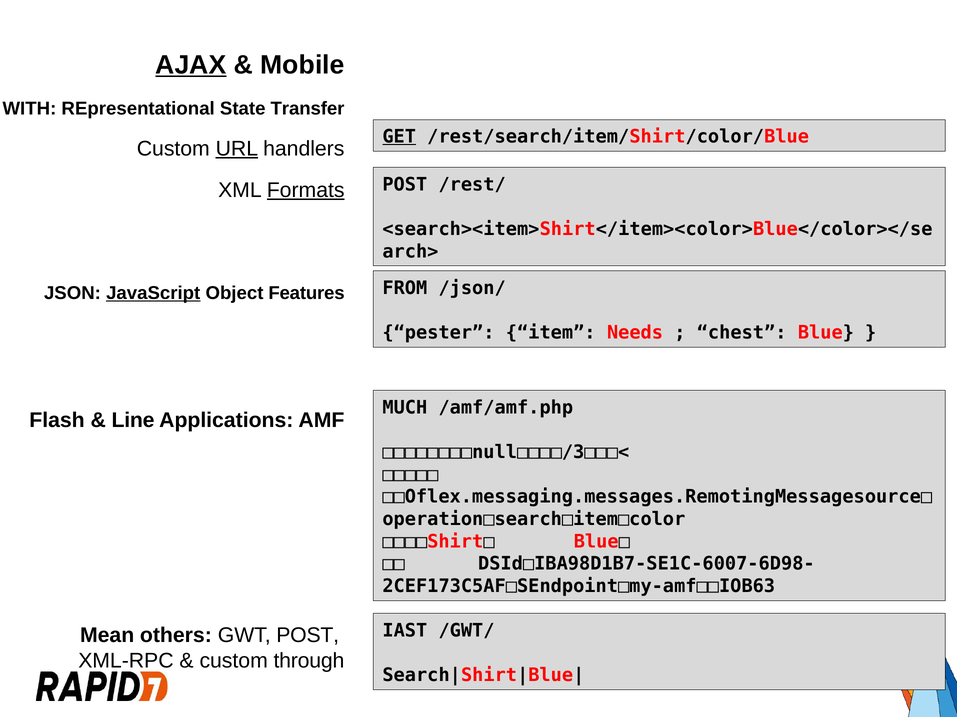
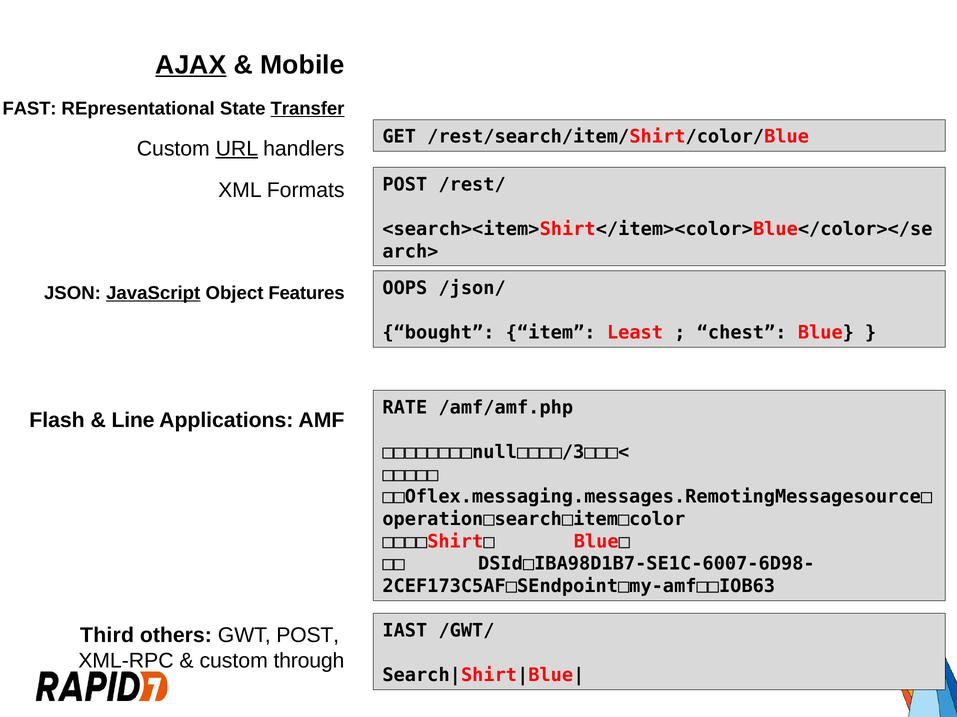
WITH: WITH -> FAST
Transfer underline: none -> present
GET underline: present -> none
Formats underline: present -> none
FROM: FROM -> OOPS
pester: pester -> bought
Needs: Needs -> Least
MUCH: MUCH -> RATE
Mean: Mean -> Third
